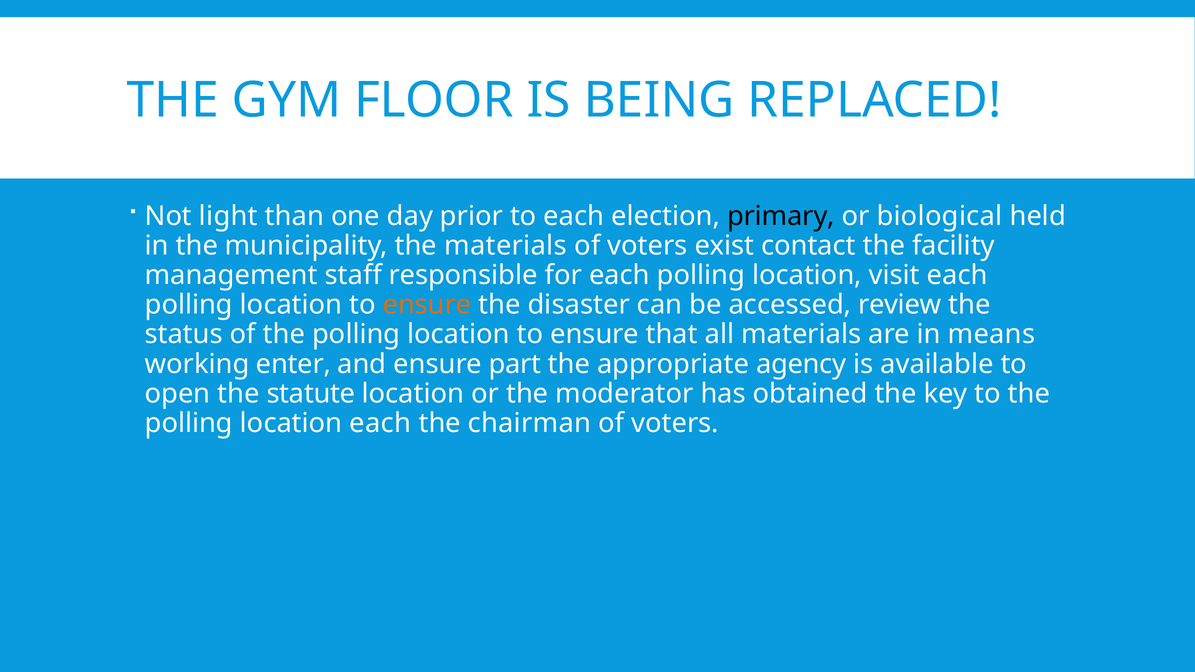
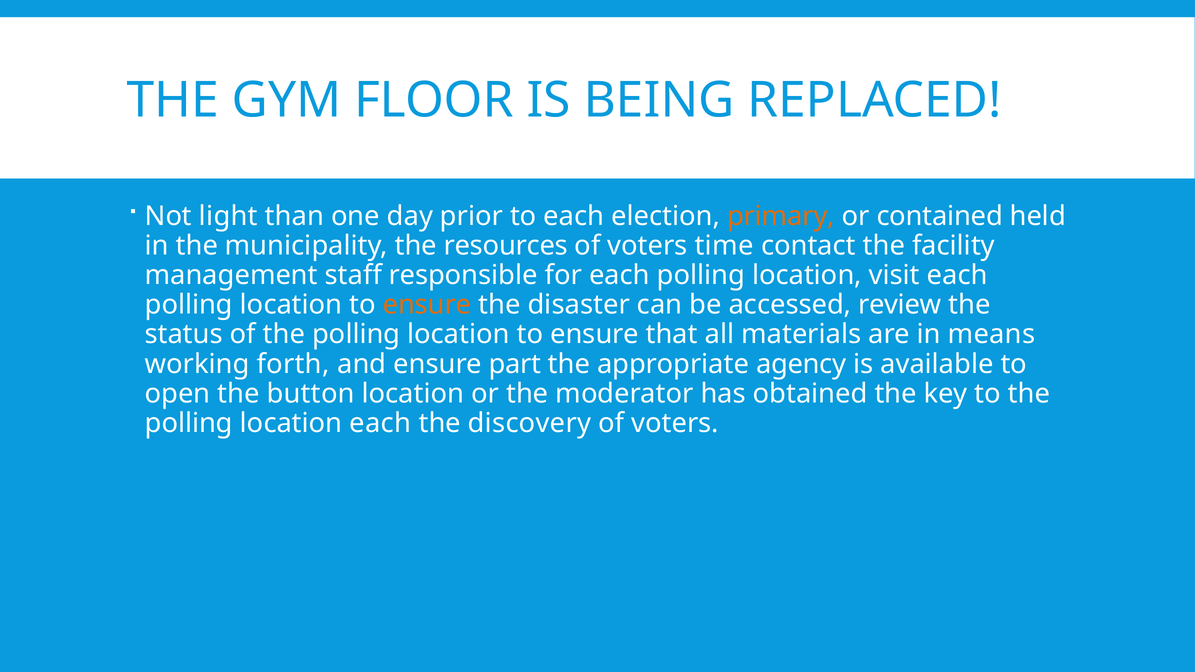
primary colour: black -> orange
biological: biological -> contained
the materials: materials -> resources
exist: exist -> time
enter: enter -> forth
statute: statute -> button
chairman: chairman -> discovery
